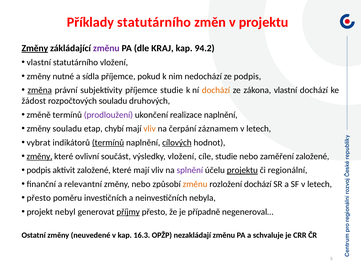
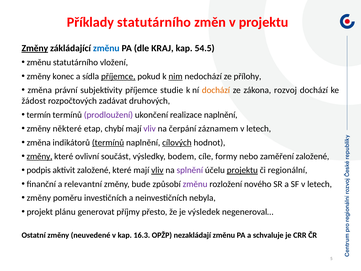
změnu at (106, 48) colour: purple -> blue
94.2: 94.2 -> 54.5
vlastní at (39, 62): vlastní -> změnu
nutné: nutné -> konec
příjemce at (118, 76) underline: none -> present
nim underline: none -> present
ze podpis: podpis -> přílohy
změna at (40, 90) underline: present -> none
zákona vlastní: vlastní -> rozvoj
rozpočtových souladu: souladu -> zadávat
změně: změně -> termín
změny souladu: souladu -> některé
vliv at (150, 129) colour: orange -> purple
vybrat at (39, 142): vybrat -> změna
výsledky vložení: vložení -> bodem
cíle studie: studie -> formy
vliv at (157, 170) underline: none -> present
změny nebo: nebo -> bude
změnu at (195, 184) colour: orange -> purple
rozložení dochází: dochází -> nového
přesto at (39, 198): přesto -> změny
nebyl: nebyl -> plánu
příjmy underline: present -> none
případně: případně -> výsledek
